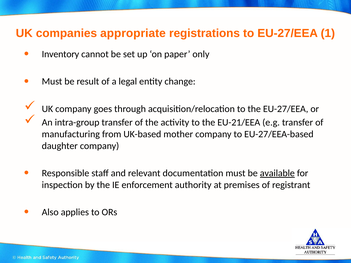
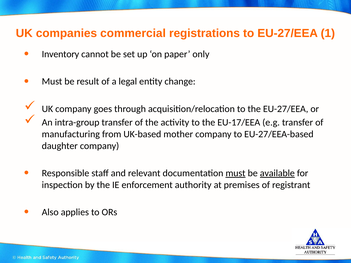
appropriate: appropriate -> commercial
EU-21/EEA: EU-21/EEA -> EU-17/EEA
must at (236, 173) underline: none -> present
